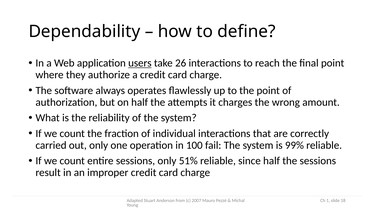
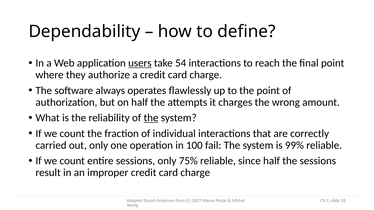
26: 26 -> 54
the at (151, 118) underline: none -> present
51%: 51% -> 75%
